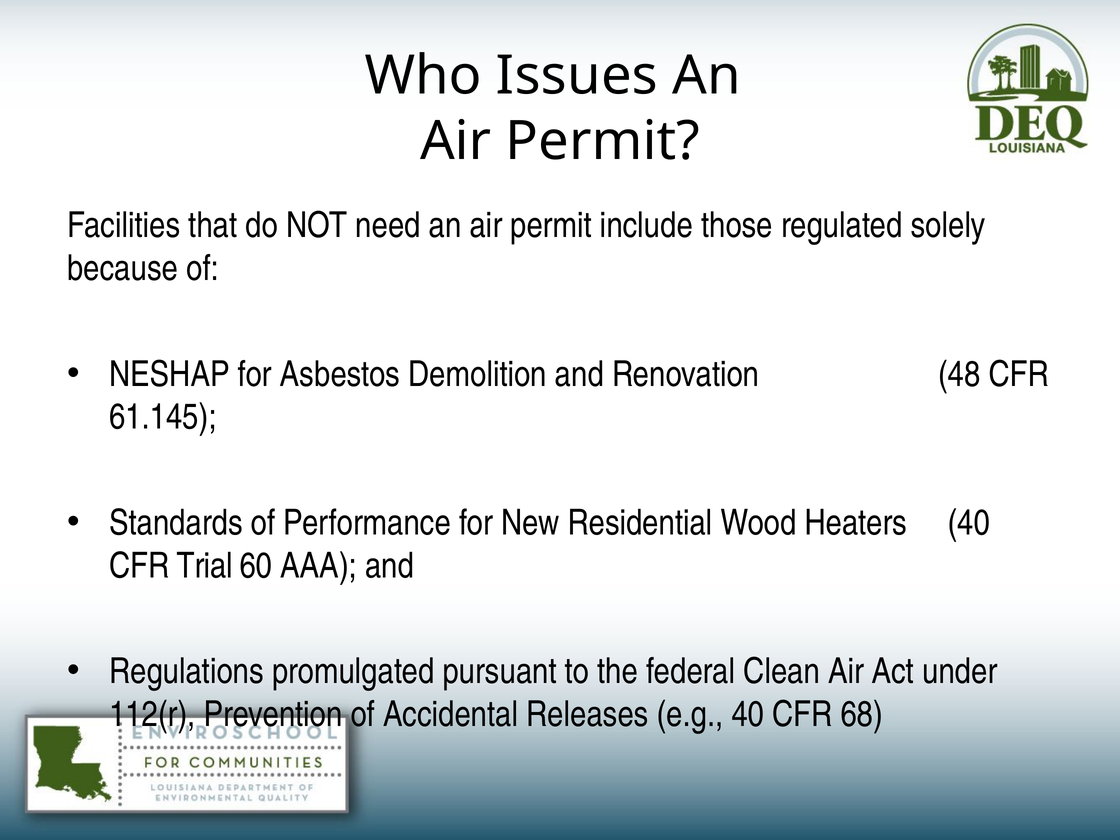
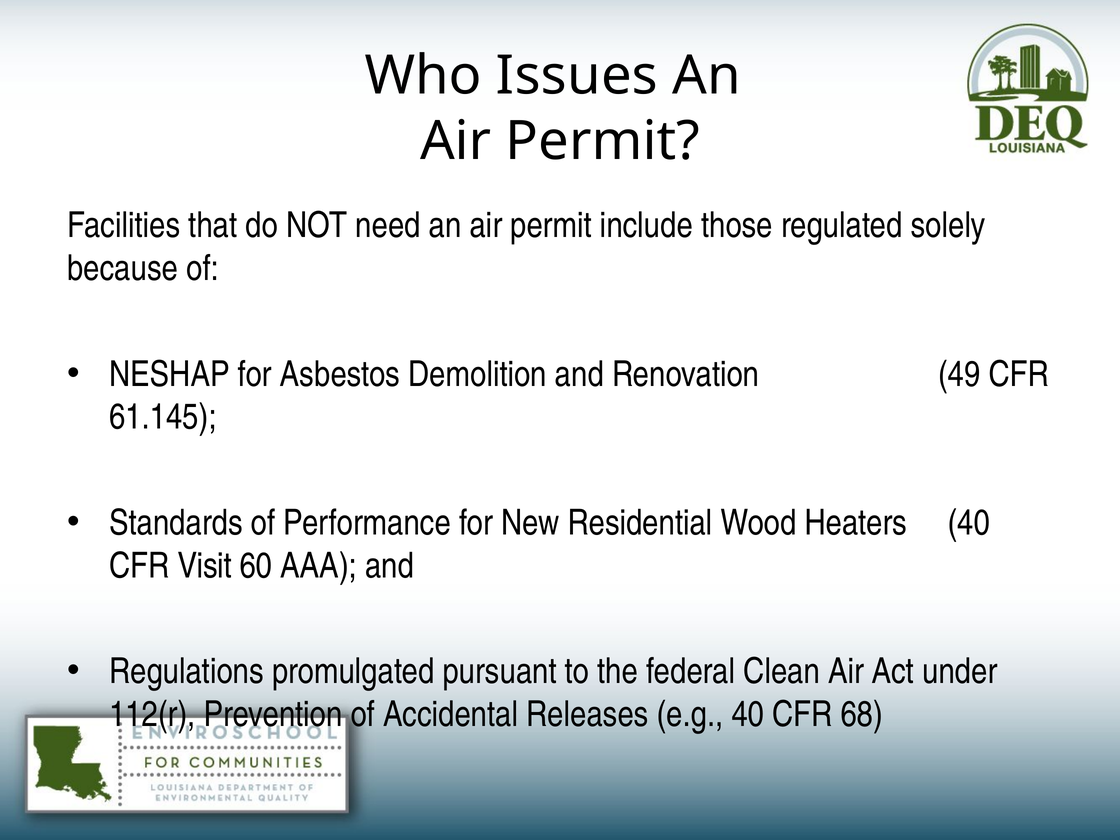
48: 48 -> 49
Trial: Trial -> Visit
